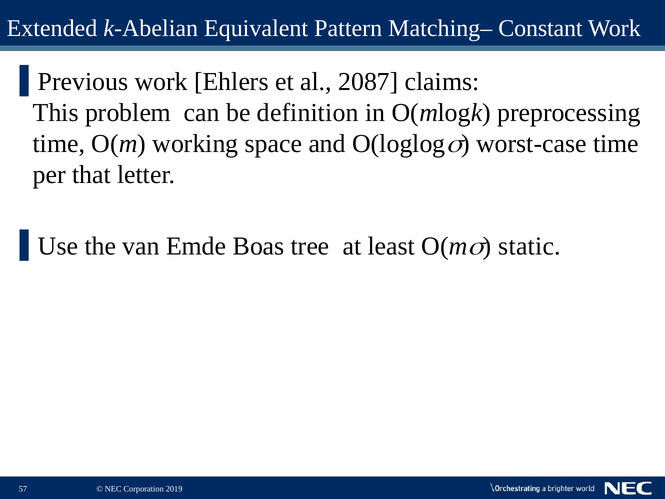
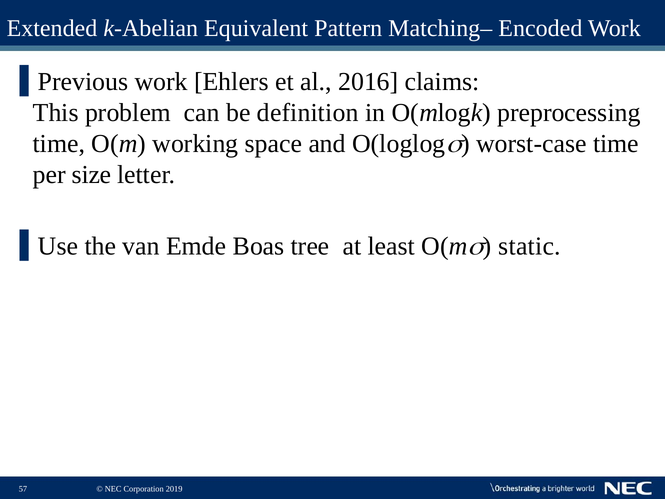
Constant: Constant -> Encoded
2087: 2087 -> 2016
that: that -> size
